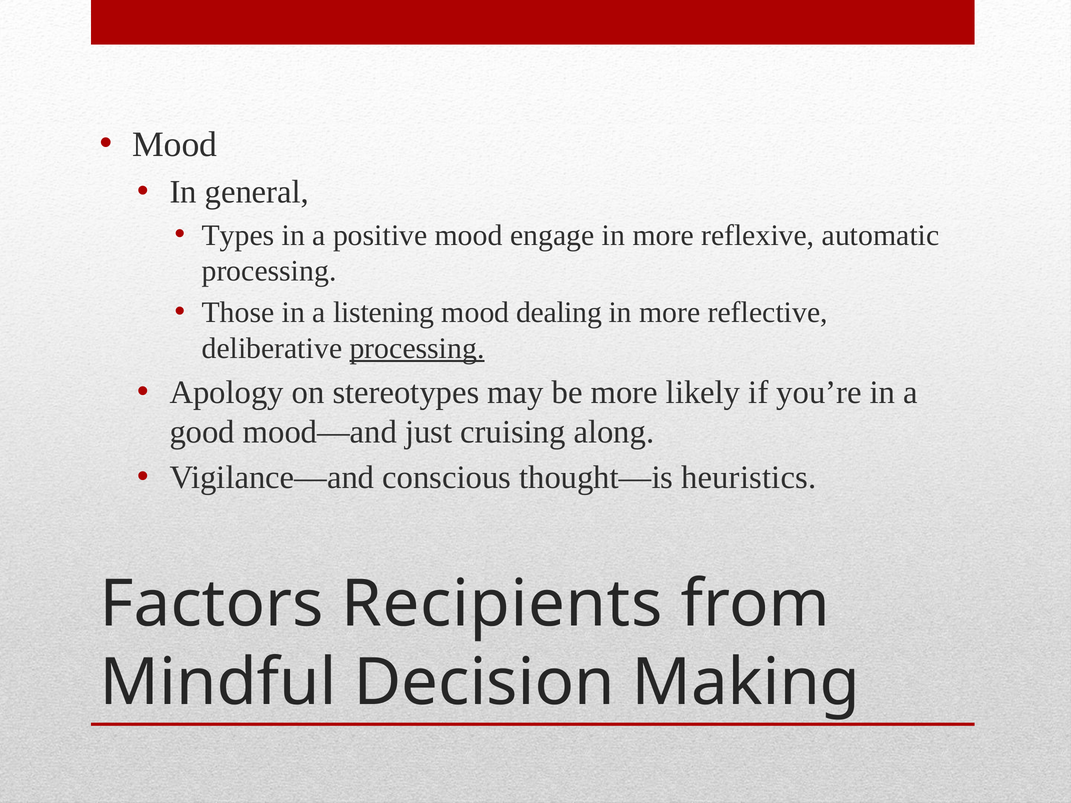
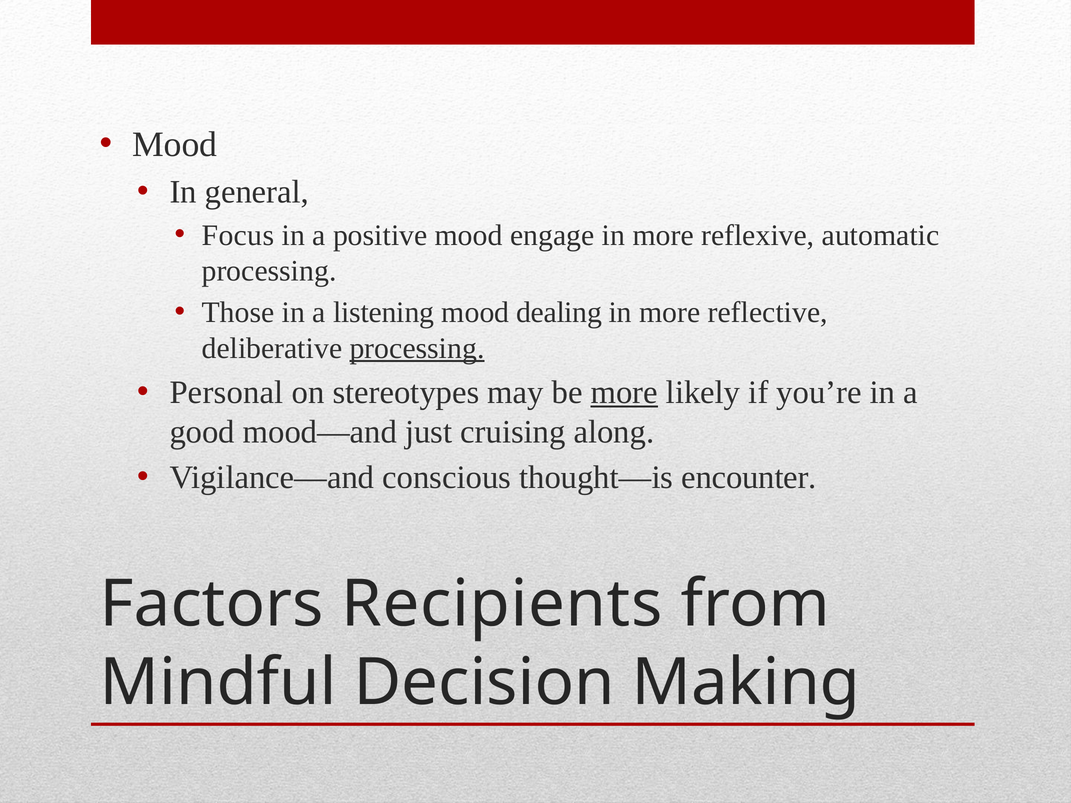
Types: Types -> Focus
Apology: Apology -> Personal
more at (624, 393) underline: none -> present
heuristics: heuristics -> encounter
